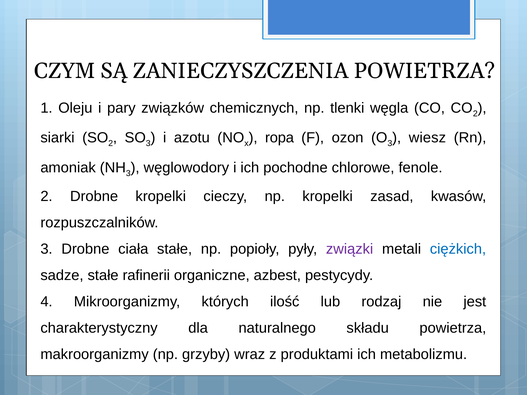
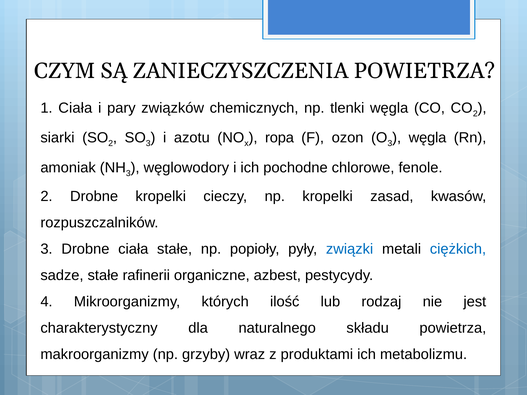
1 Oleju: Oleju -> Ciała
wiesz at (427, 138): wiesz -> węgla
związki colour: purple -> blue
